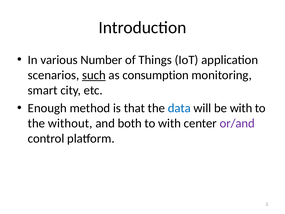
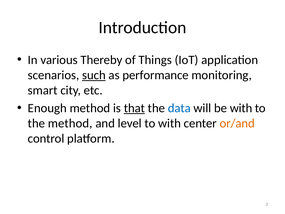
Number: Number -> Thereby
consumption: consumption -> performance
that underline: none -> present
the without: without -> method
both: both -> level
or/and colour: purple -> orange
